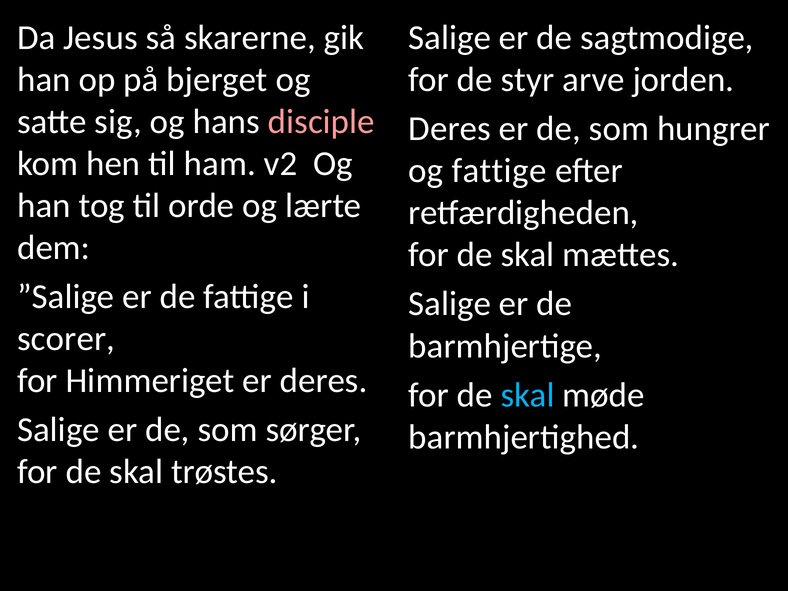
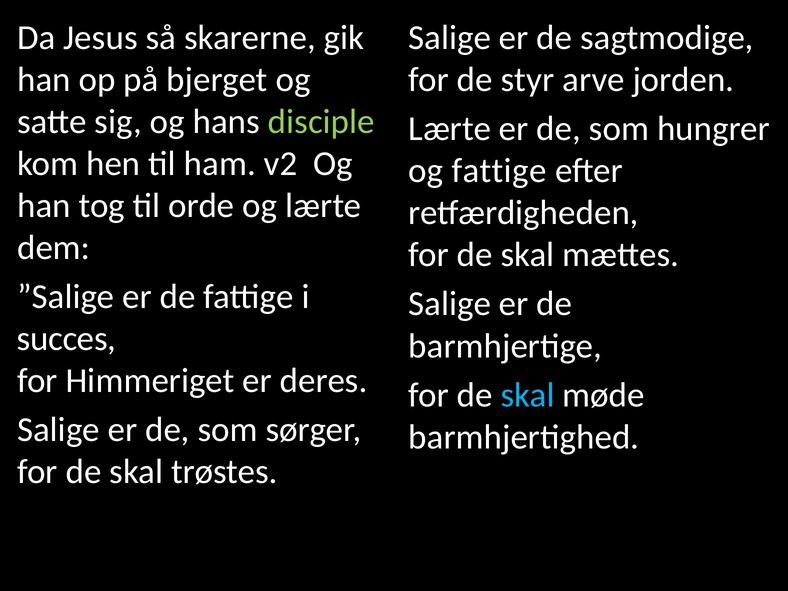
disciple colour: pink -> light green
Deres at (450, 129): Deres -> Lærte
scorer: scorer -> succes
